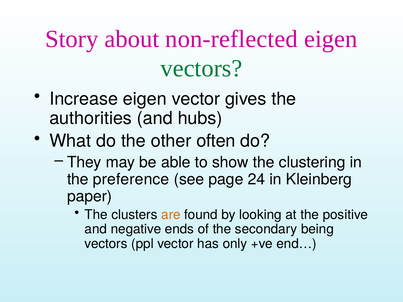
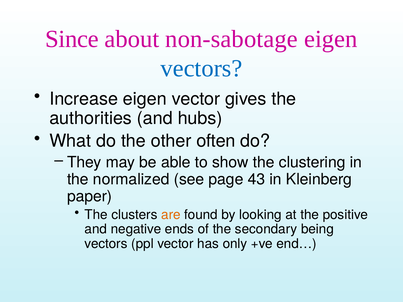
Story: Story -> Since
non-reflected: non-reflected -> non-sabotage
vectors at (201, 69) colour: green -> blue
preference: preference -> normalized
24: 24 -> 43
